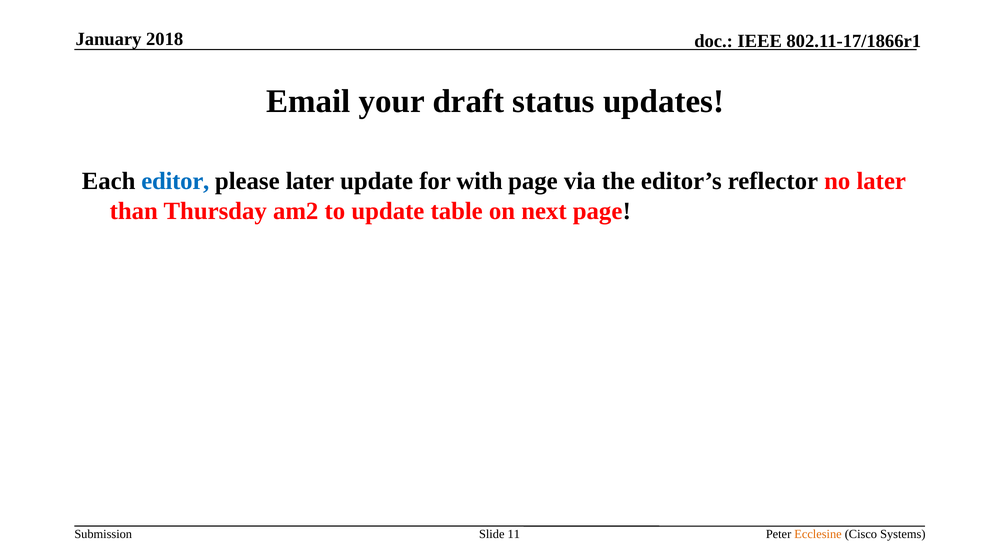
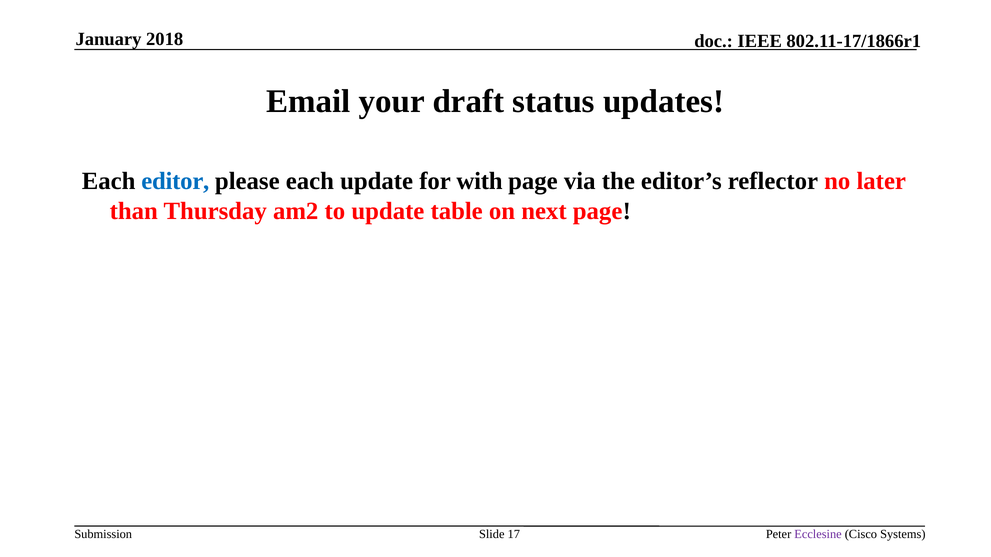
please later: later -> each
11: 11 -> 17
Ecclesine colour: orange -> purple
